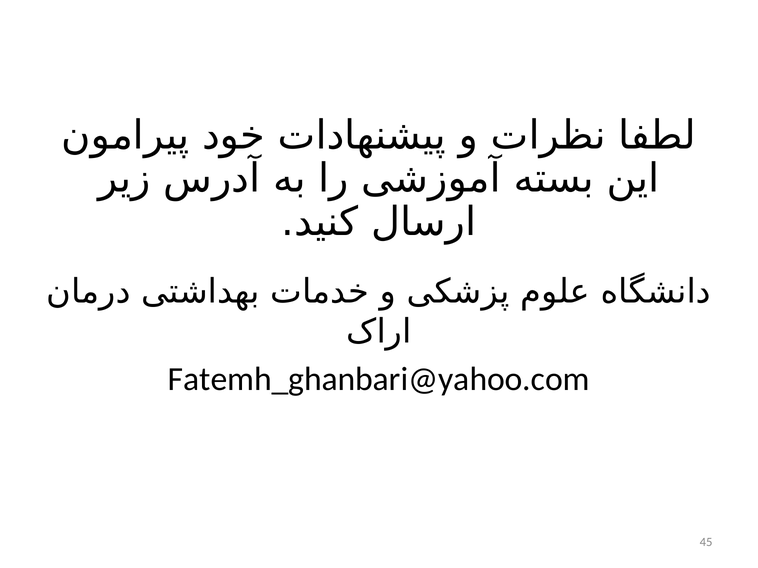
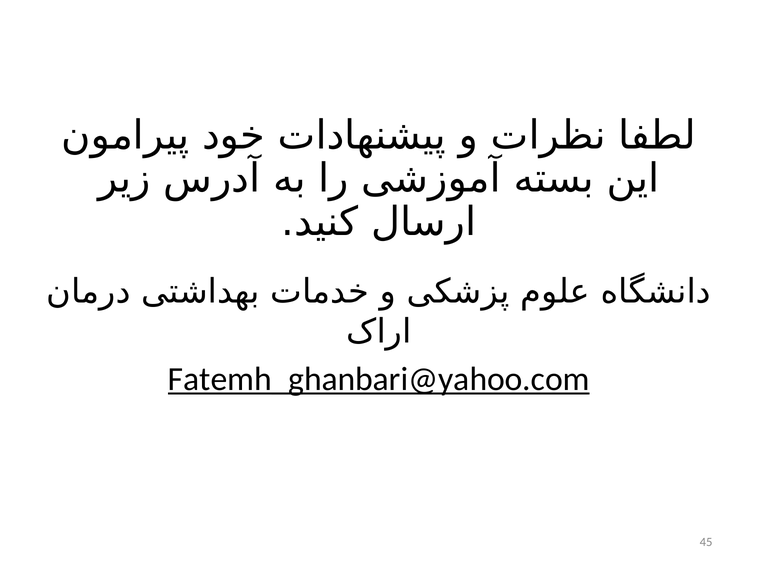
Fatemh_ghanbari@yahoo.com underline: none -> present
